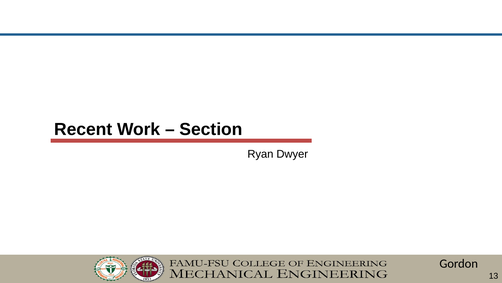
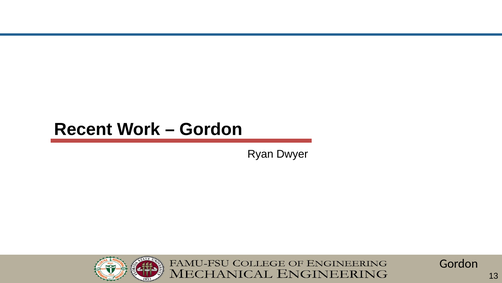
Section at (211, 129): Section -> Gordon
